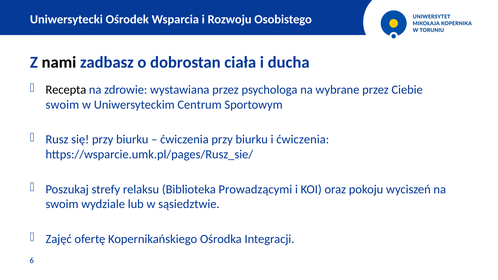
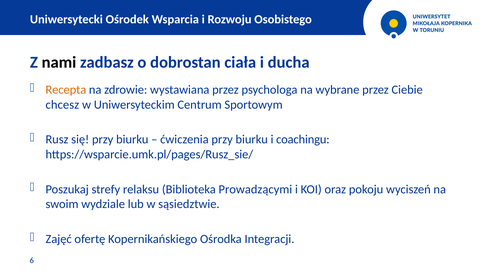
Recepta colour: black -> orange
swoim at (62, 105): swoim -> chcesz
i ćwiczenia: ćwiczenia -> coachingu
